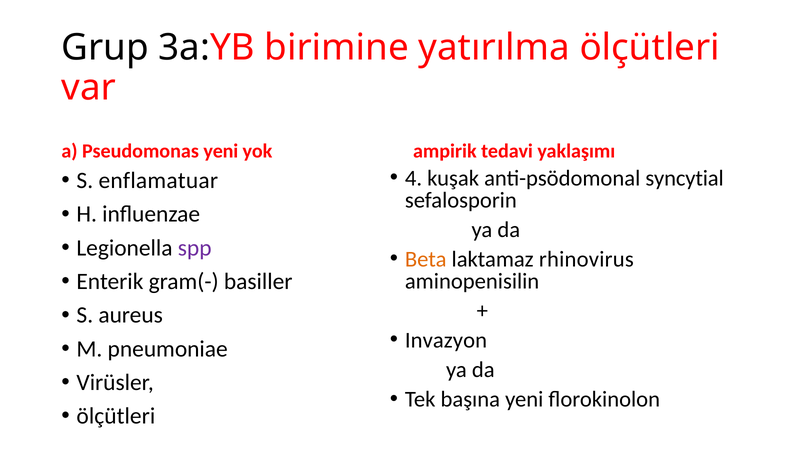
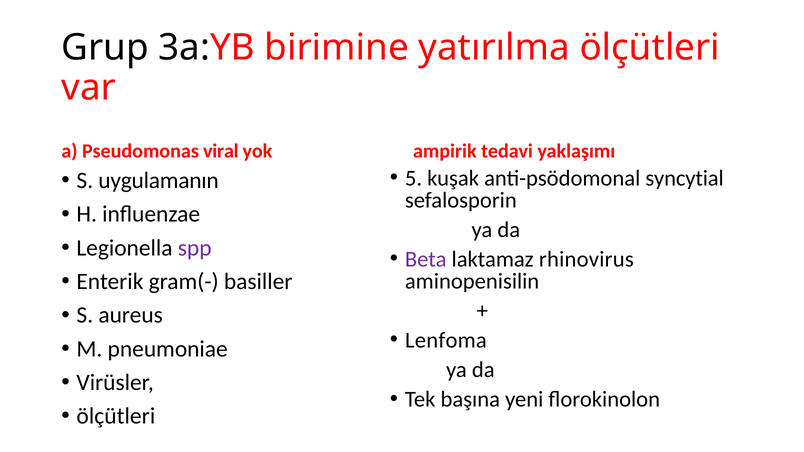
Pseudomonas yeni: yeni -> viral
4: 4 -> 5
enflamatuar: enflamatuar -> uygulamanın
Beta colour: orange -> purple
Invazyon: Invazyon -> Lenfoma
